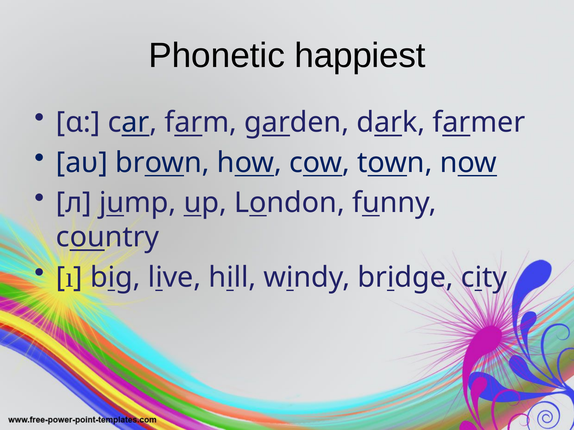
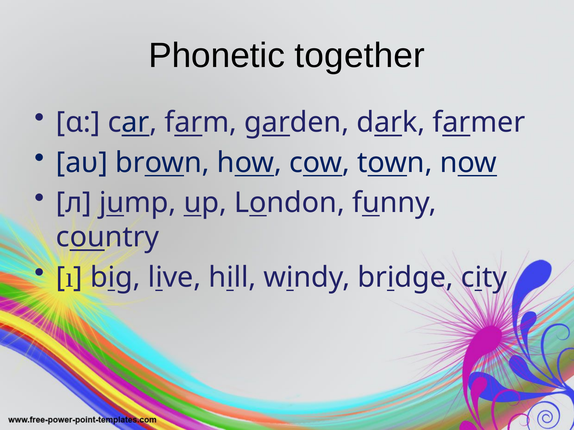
happiest: happiest -> together
